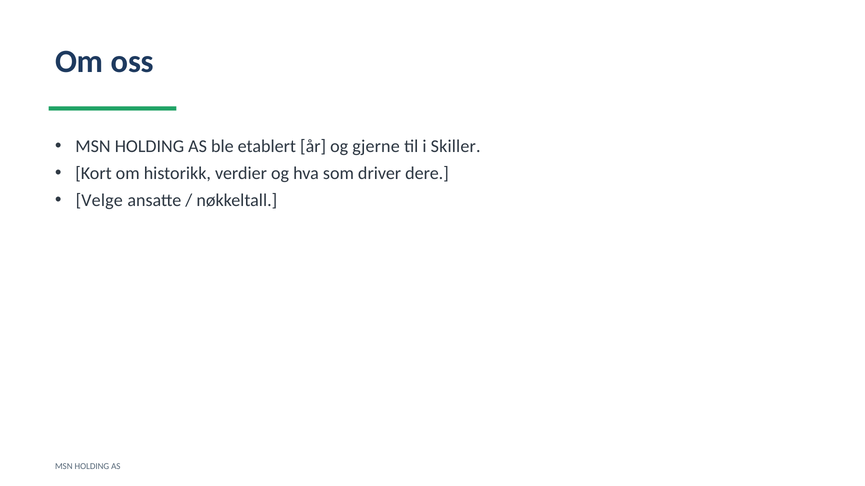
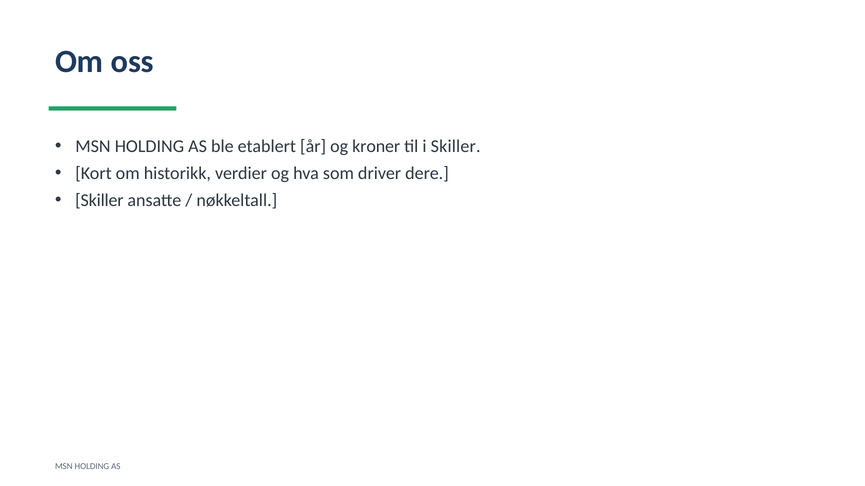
gjerne: gjerne -> kroner
Velge at (99, 201): Velge -> Skiller
